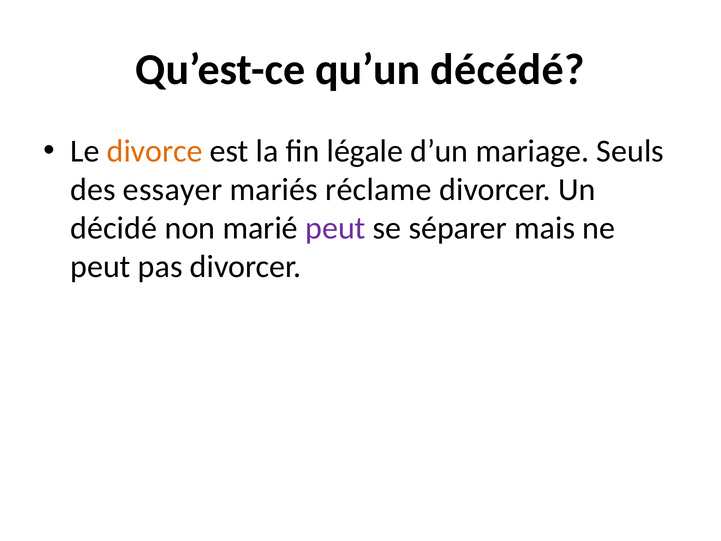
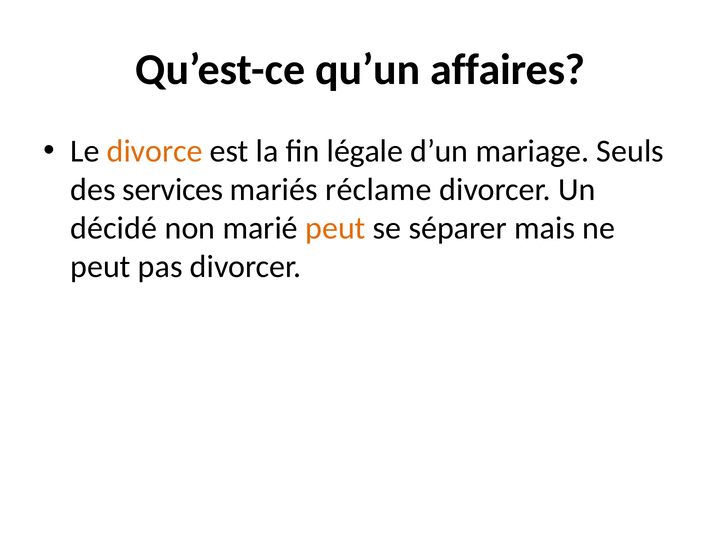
décédé: décédé -> affaires
essayer: essayer -> services
peut at (335, 228) colour: purple -> orange
